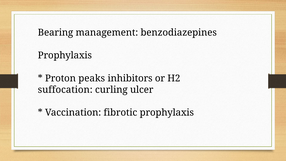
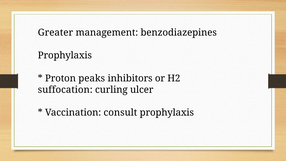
Bearing: Bearing -> Greater
fibrotic: fibrotic -> consult
